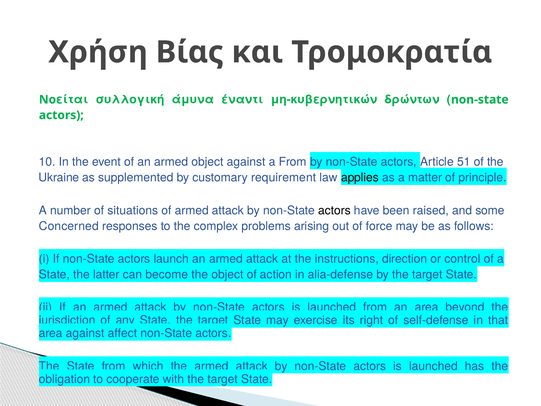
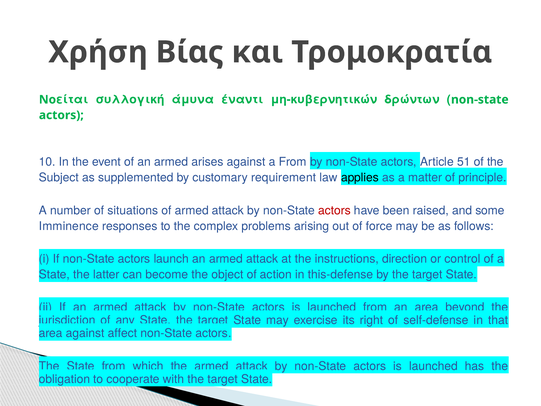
armed object: object -> arises
Ukraine: Ukraine -> Subject
actors at (334, 210) colour: black -> red
Concerned: Concerned -> Imminence
alia-defense: alia-defense -> this-defense
